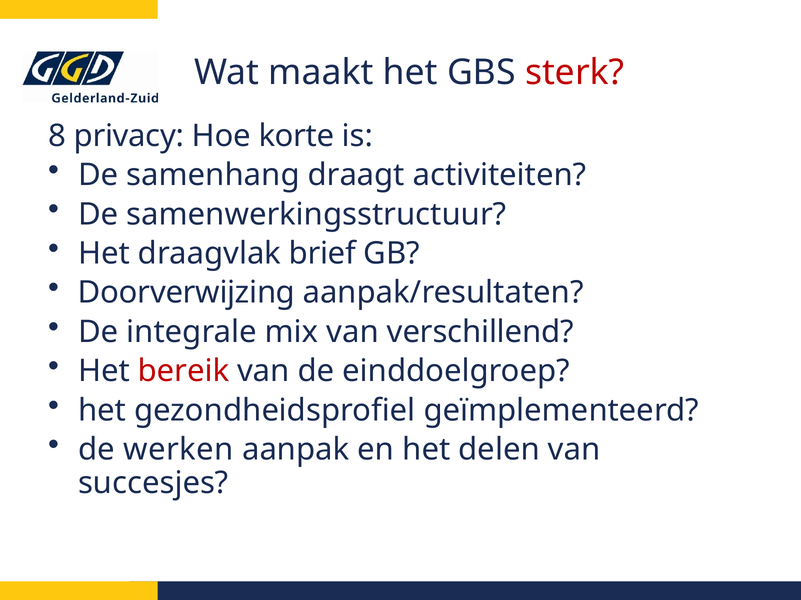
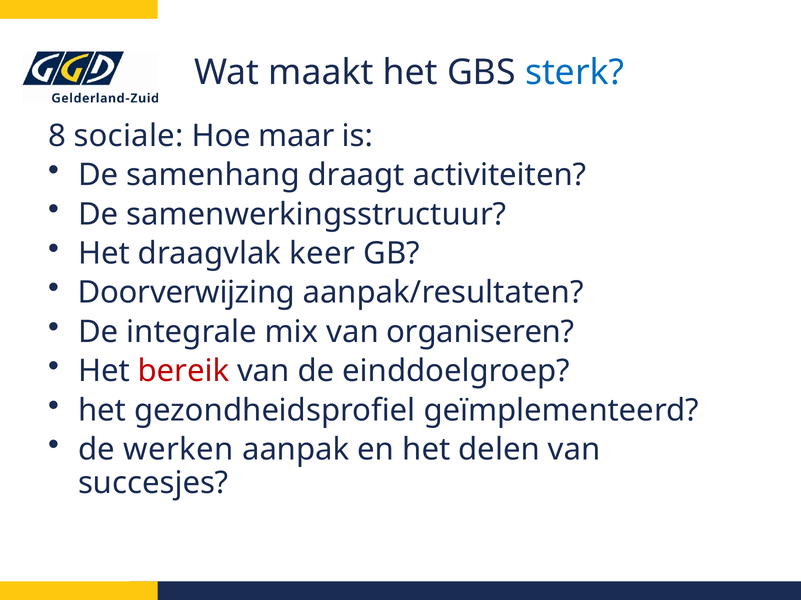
sterk colour: red -> blue
privacy: privacy -> sociale
korte: korte -> maar
brief: brief -> keer
verschillend: verschillend -> organiseren
